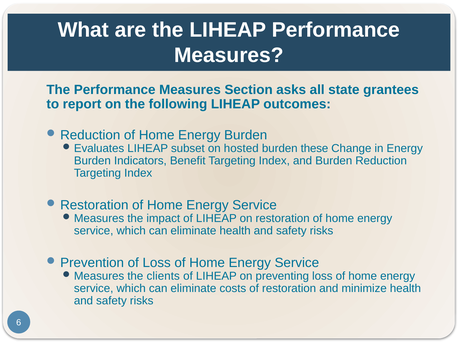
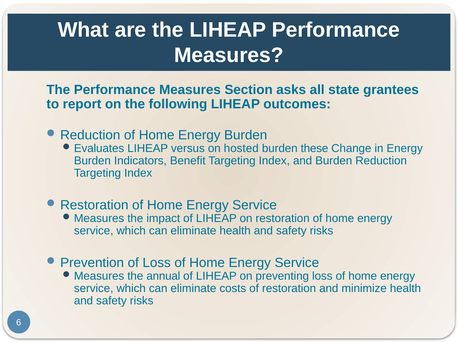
subset: subset -> versus
clients: clients -> annual
